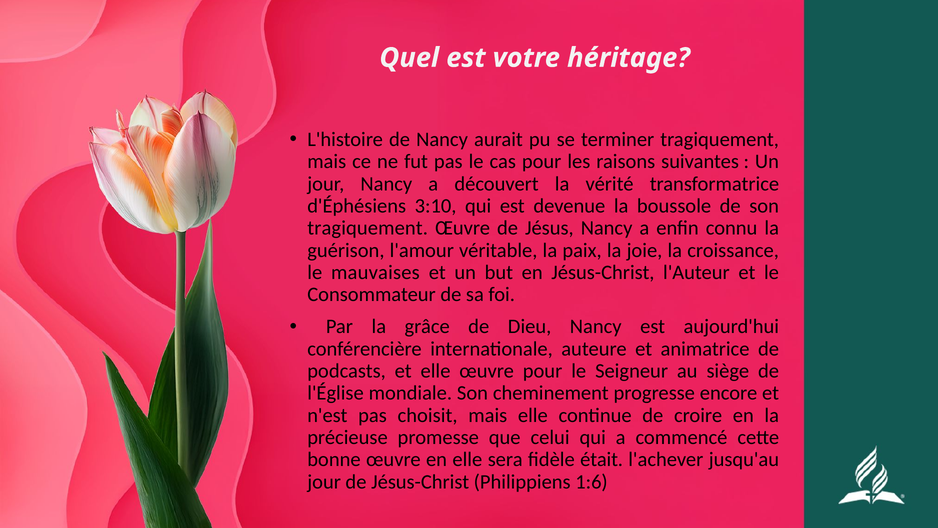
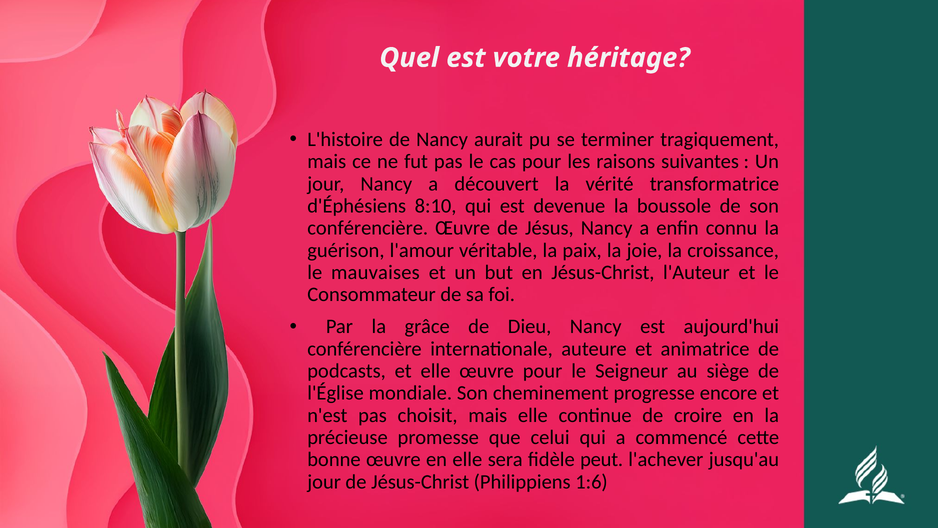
3:10: 3:10 -> 8:10
tragiquement at (368, 228): tragiquement -> conférencière
était: était -> peut
